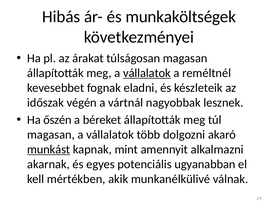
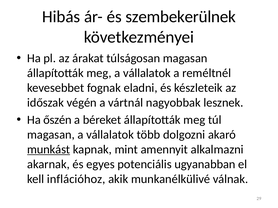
munkaköltségek: munkaköltségek -> szembekerülnek
vállalatok at (147, 73) underline: present -> none
mértékben: mértékben -> inflációhoz
